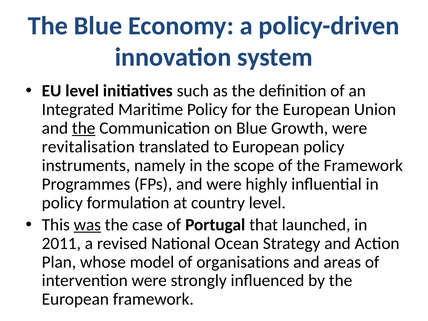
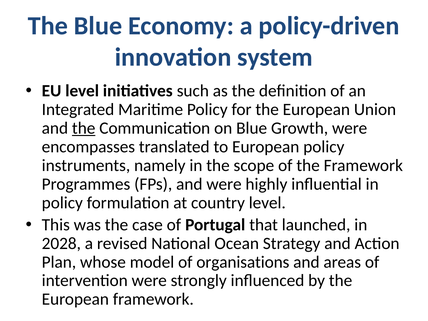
revitalisation: revitalisation -> encompasses
was underline: present -> none
2011: 2011 -> 2028
